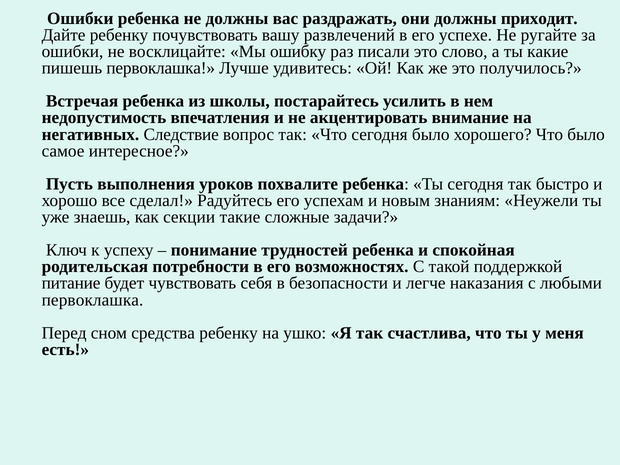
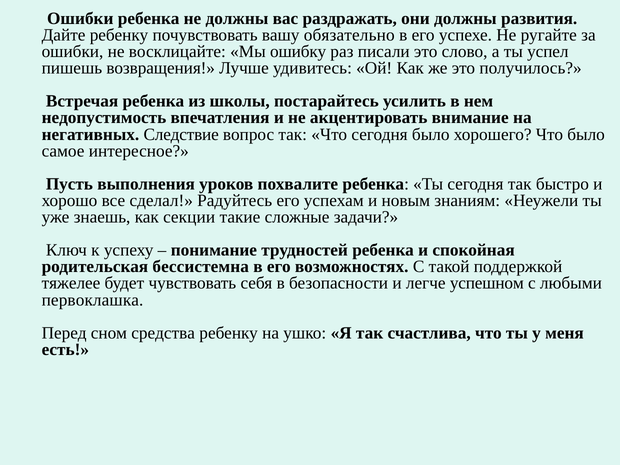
приходит: приходит -> развития
развлечений: развлечений -> обязательно
какие: какие -> успел
пишешь первоклашка: первоклашка -> возвращения
потребности: потребности -> бессистемна
питание: питание -> тяжелее
наказания: наказания -> успешном
